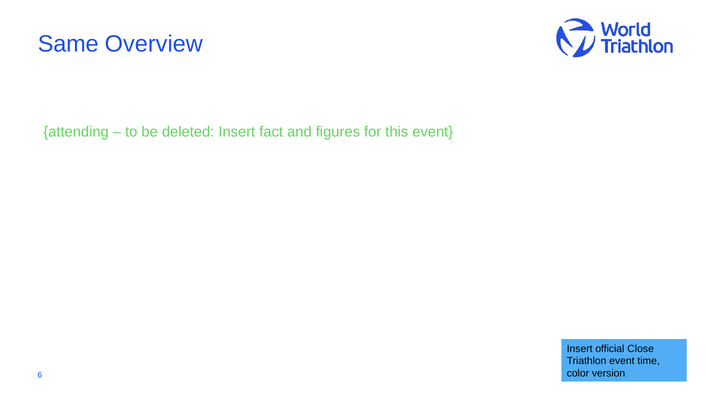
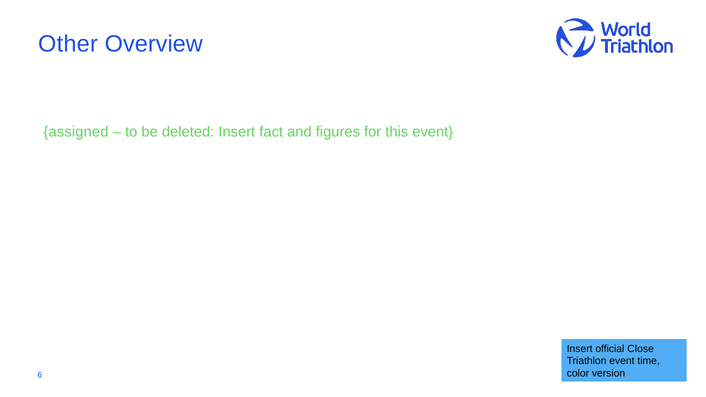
Same: Same -> Other
attending: attending -> assigned
